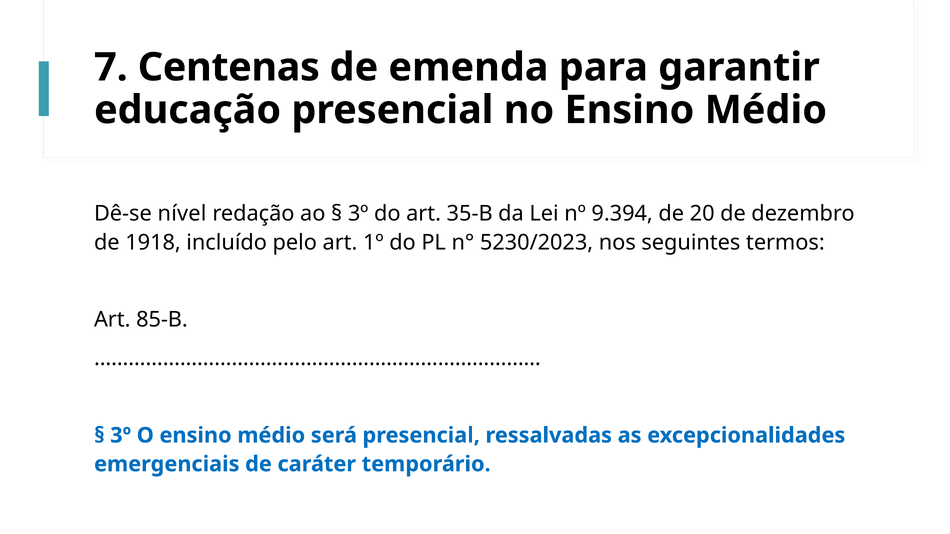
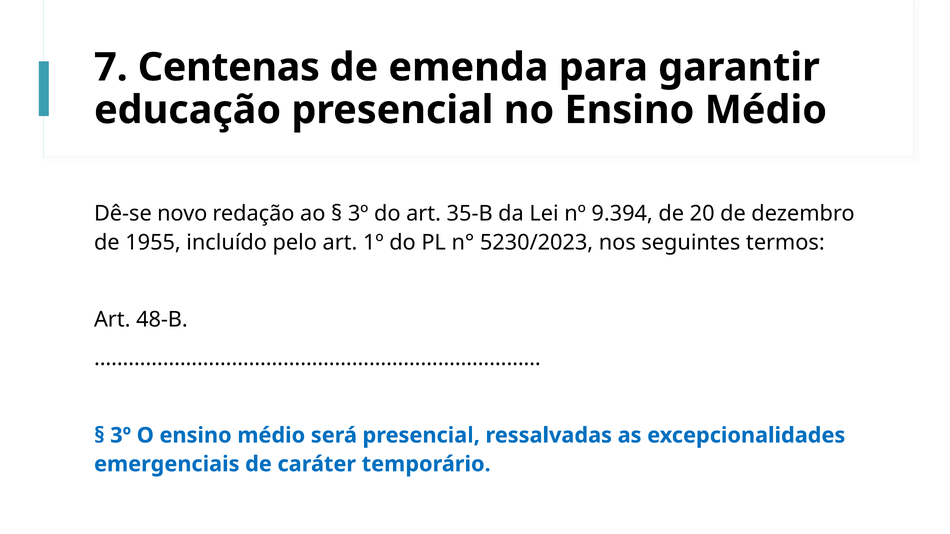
nível: nível -> novo
1918: 1918 -> 1955
85-B: 85-B -> 48-B
